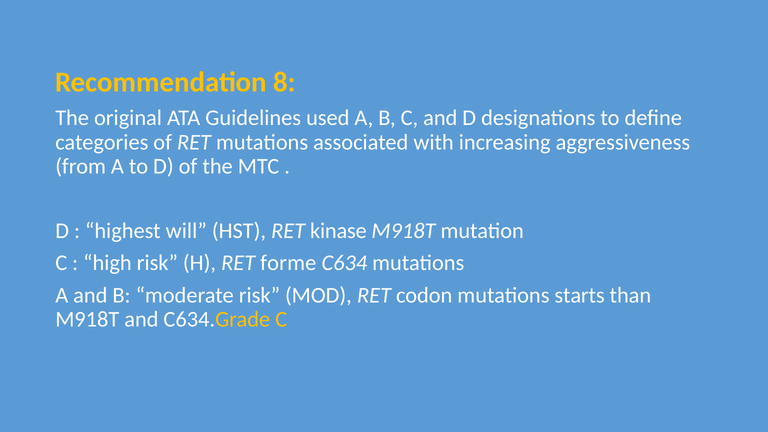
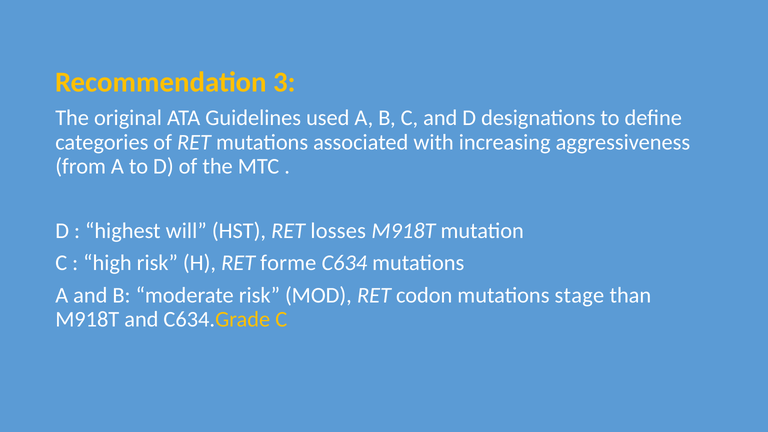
8: 8 -> 3
kinase: kinase -> losses
starts: starts -> stage
